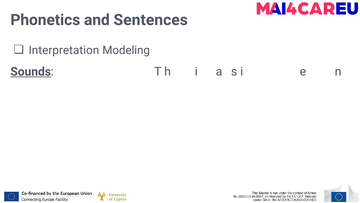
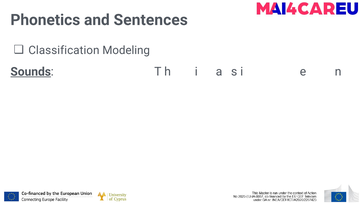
Interpretation: Interpretation -> Classification
